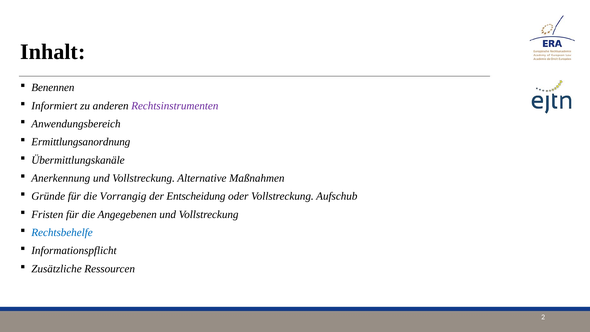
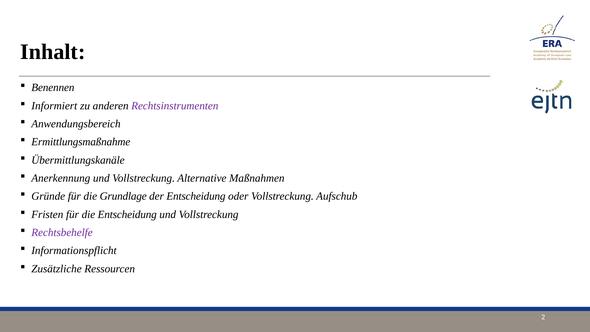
Ermittlungsanordnung: Ermittlungsanordnung -> Ermittlungsmaßnahme
Vorrangig: Vorrangig -> Grundlage
die Angegebenen: Angegebenen -> Entscheidung
Rechtsbehelfe colour: blue -> purple
